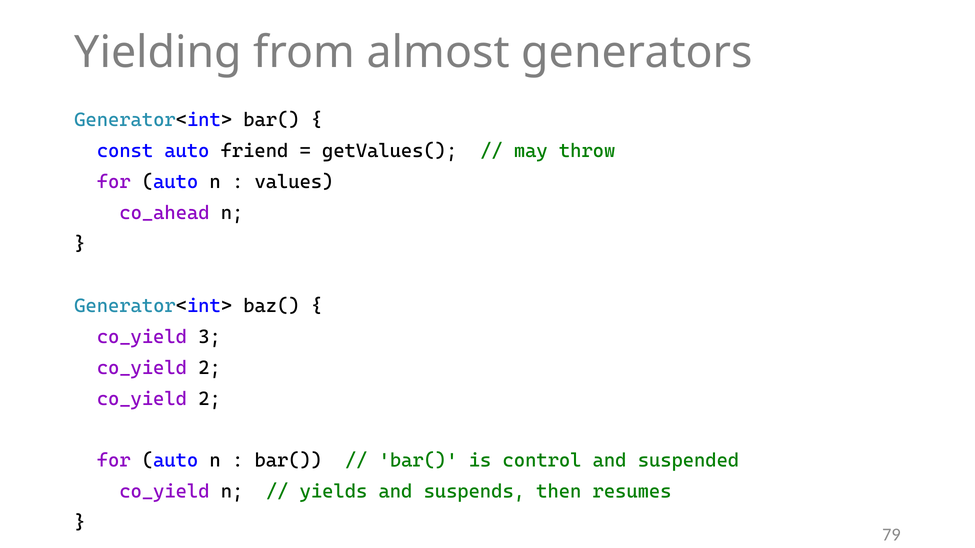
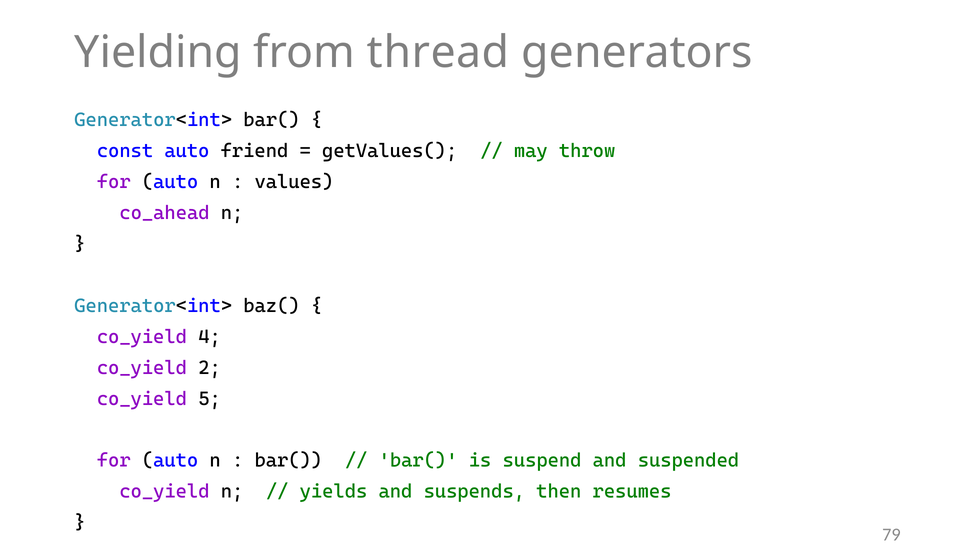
almost: almost -> thread
3: 3 -> 4
2 at (210, 399): 2 -> 5
control: control -> suspend
